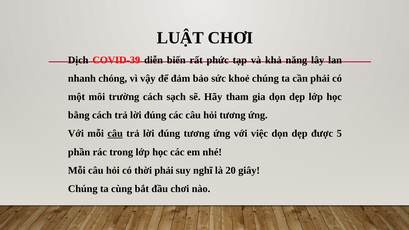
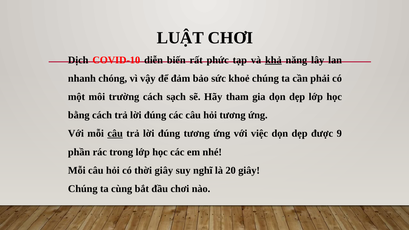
COVID-39: COVID-39 -> COVID-10
khả underline: none -> present
5: 5 -> 9
thời phải: phải -> giây
